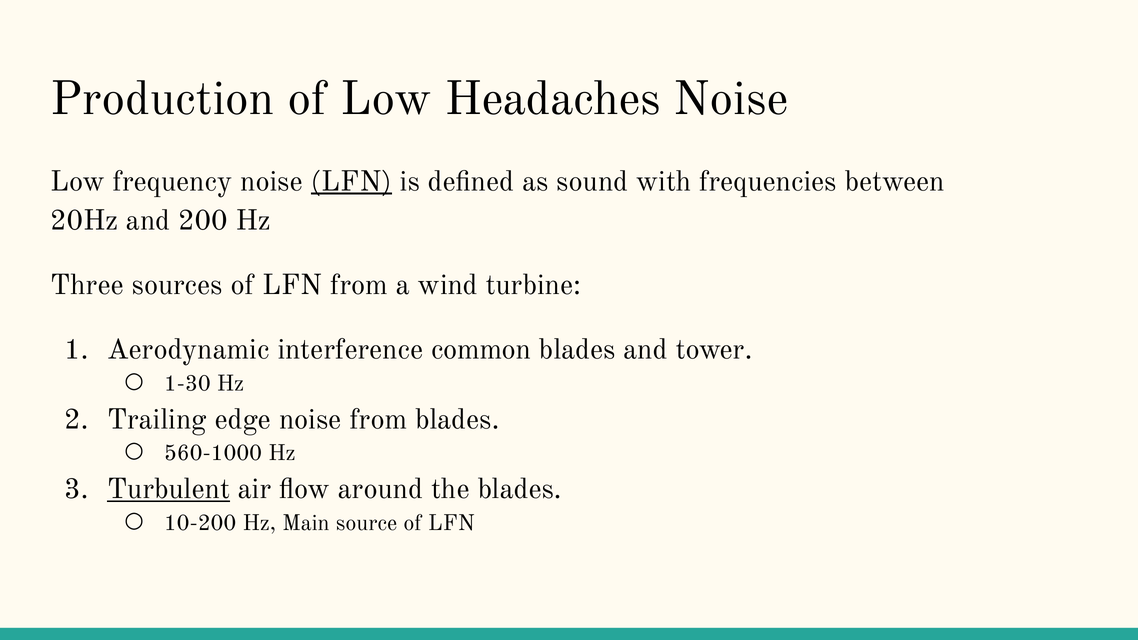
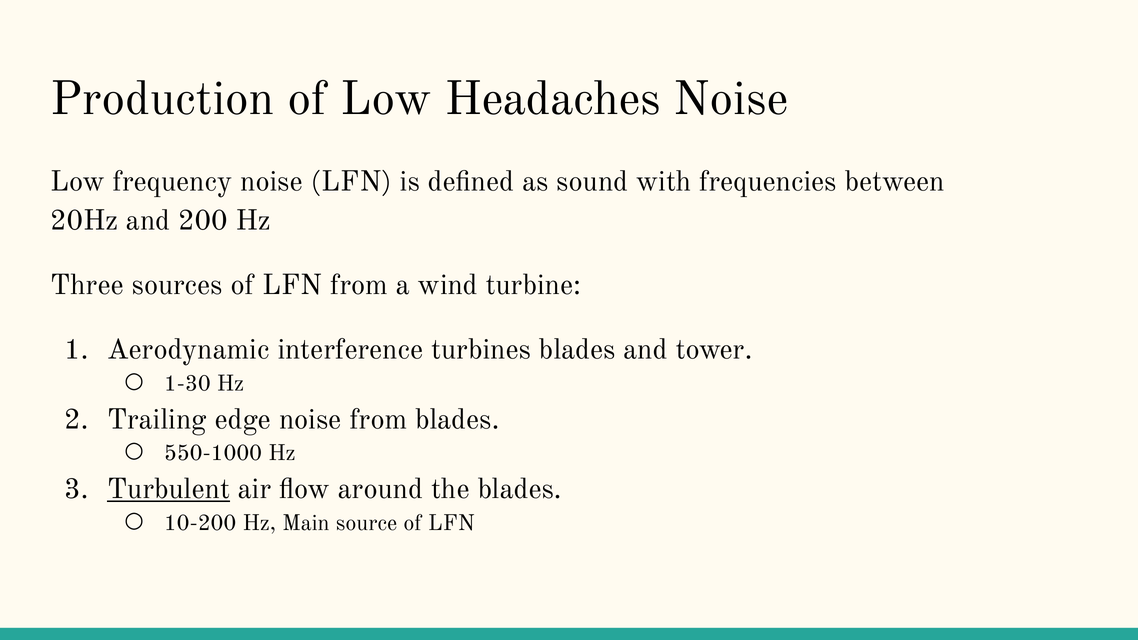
LFN at (351, 181) underline: present -> none
common: common -> turbines
560-1000: 560-1000 -> 550-1000
